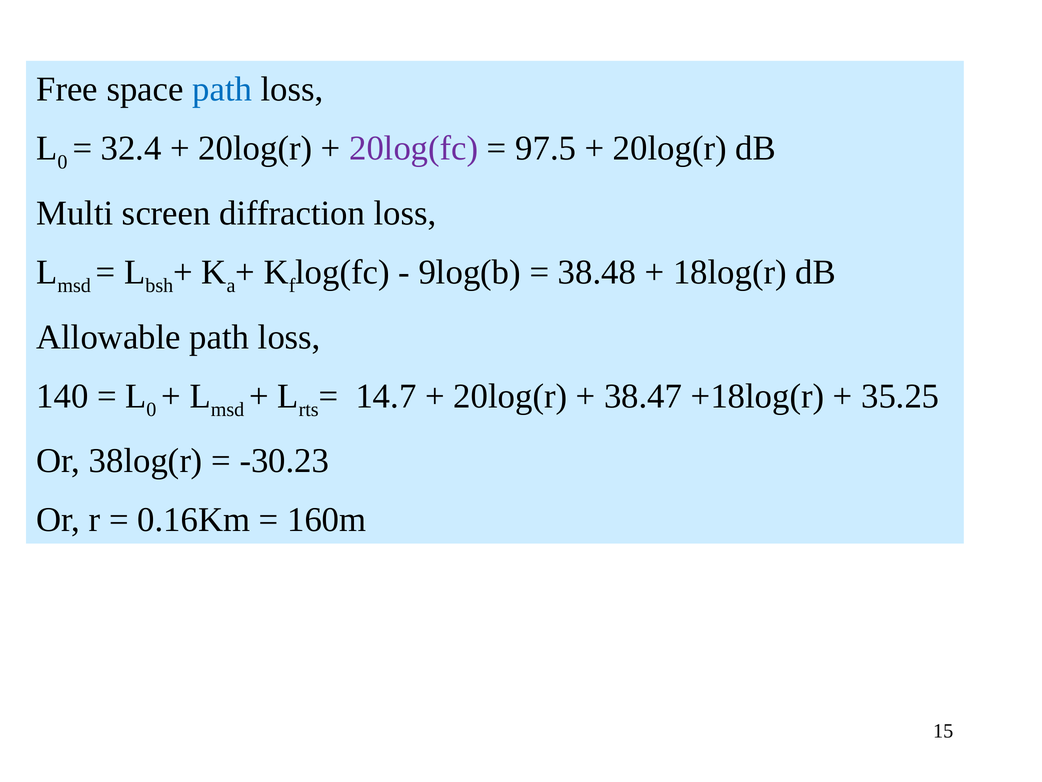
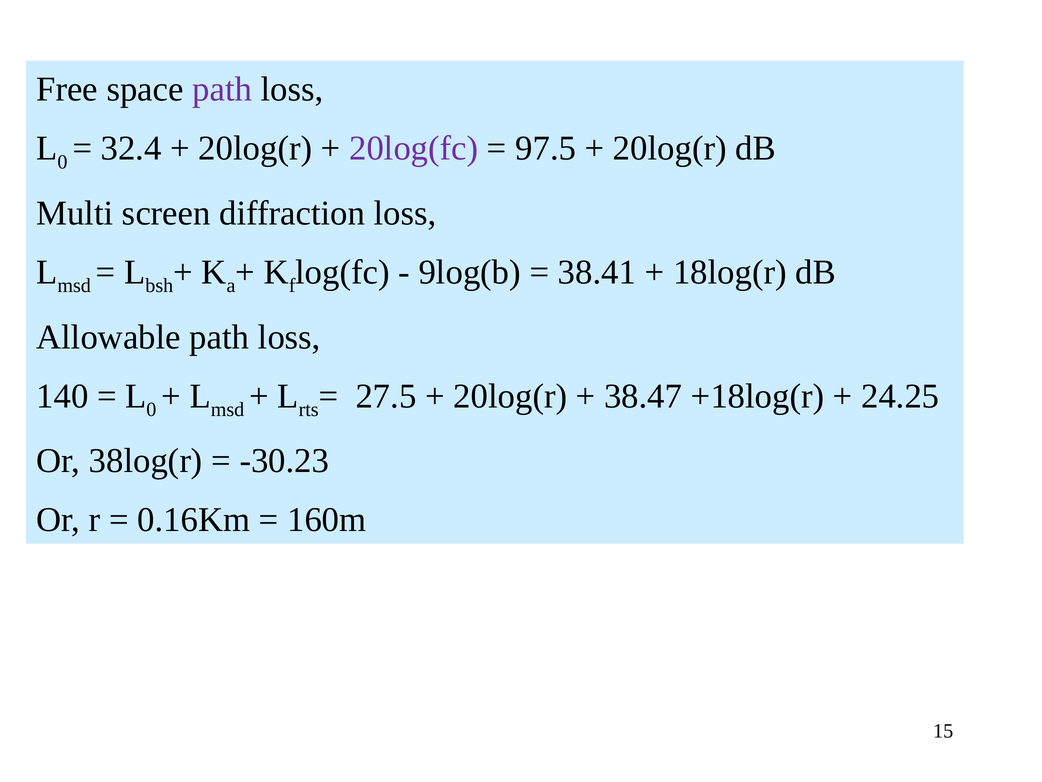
path at (222, 89) colour: blue -> purple
38.48: 38.48 -> 38.41
14.7: 14.7 -> 27.5
35.25: 35.25 -> 24.25
